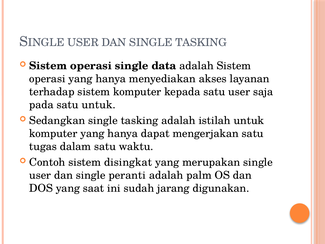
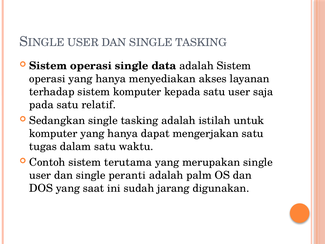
satu untuk: untuk -> relatif
disingkat: disingkat -> terutama
